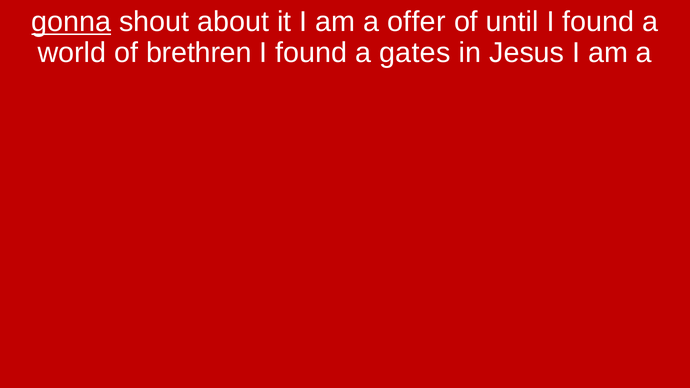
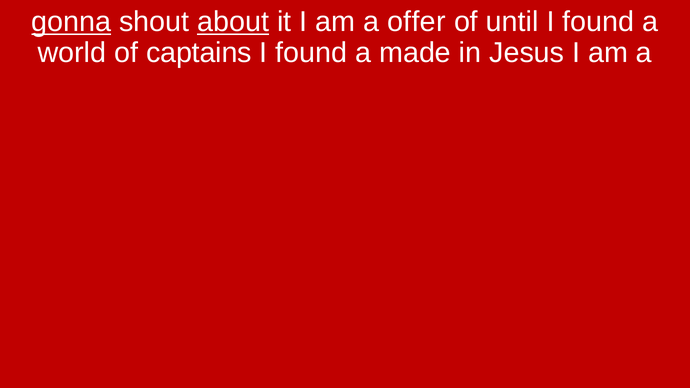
about underline: none -> present
brethren: brethren -> captains
gates: gates -> made
